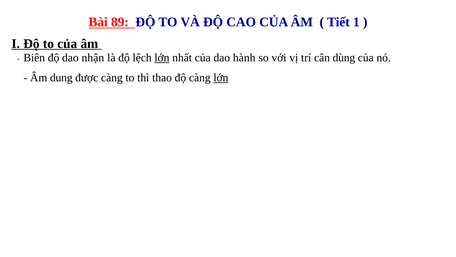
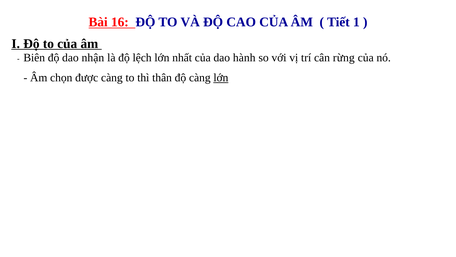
89: 89 -> 16
lớn at (162, 58) underline: present -> none
dùng: dùng -> rừng
dung: dung -> chọn
thao: thao -> thân
